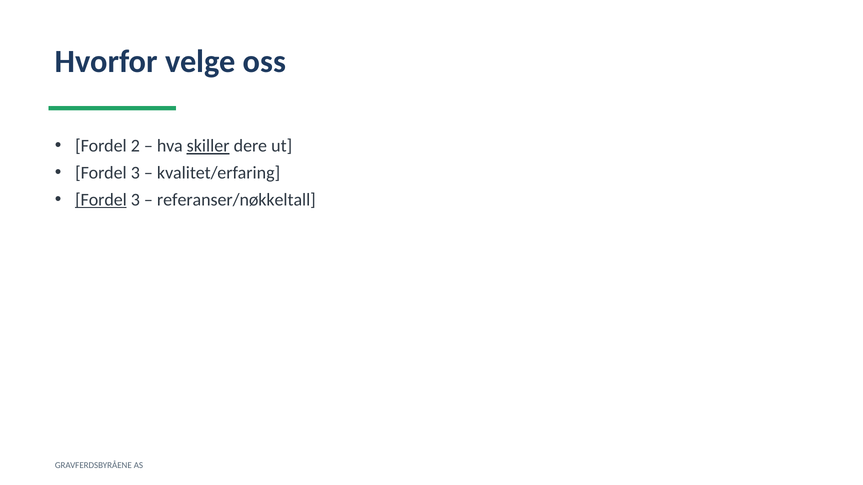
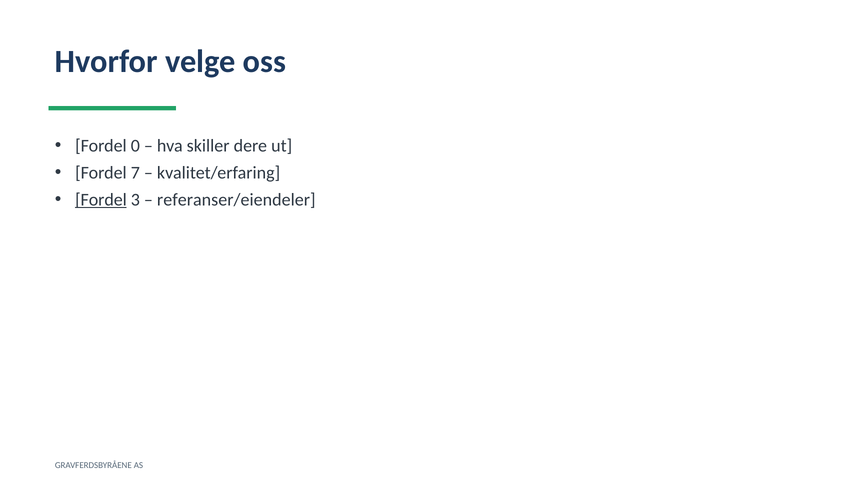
2: 2 -> 0
skiller underline: present -> none
3 at (135, 173): 3 -> 7
referanser/nøkkeltall: referanser/nøkkeltall -> referanser/eiendeler
